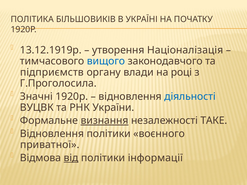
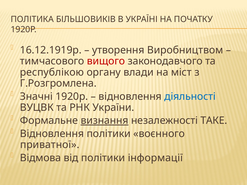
13.12.1919р: 13.12.1919р -> 16.12.1919р
Націоналізація: Націоналізація -> Виробництвом
вищого colour: blue -> red
підприємств: підприємств -> республікою
році: році -> міст
Г.Проголосила: Г.Проголосила -> Г.Розгромлена
від underline: present -> none
